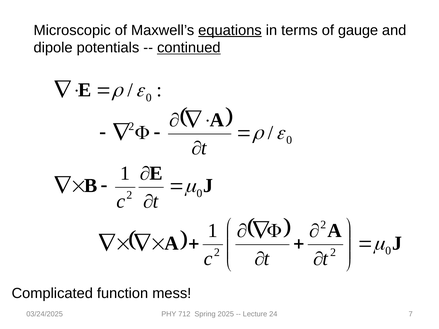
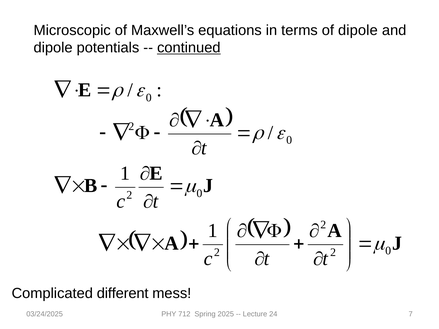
equations underline: present -> none
of gauge: gauge -> dipole
function: function -> different
